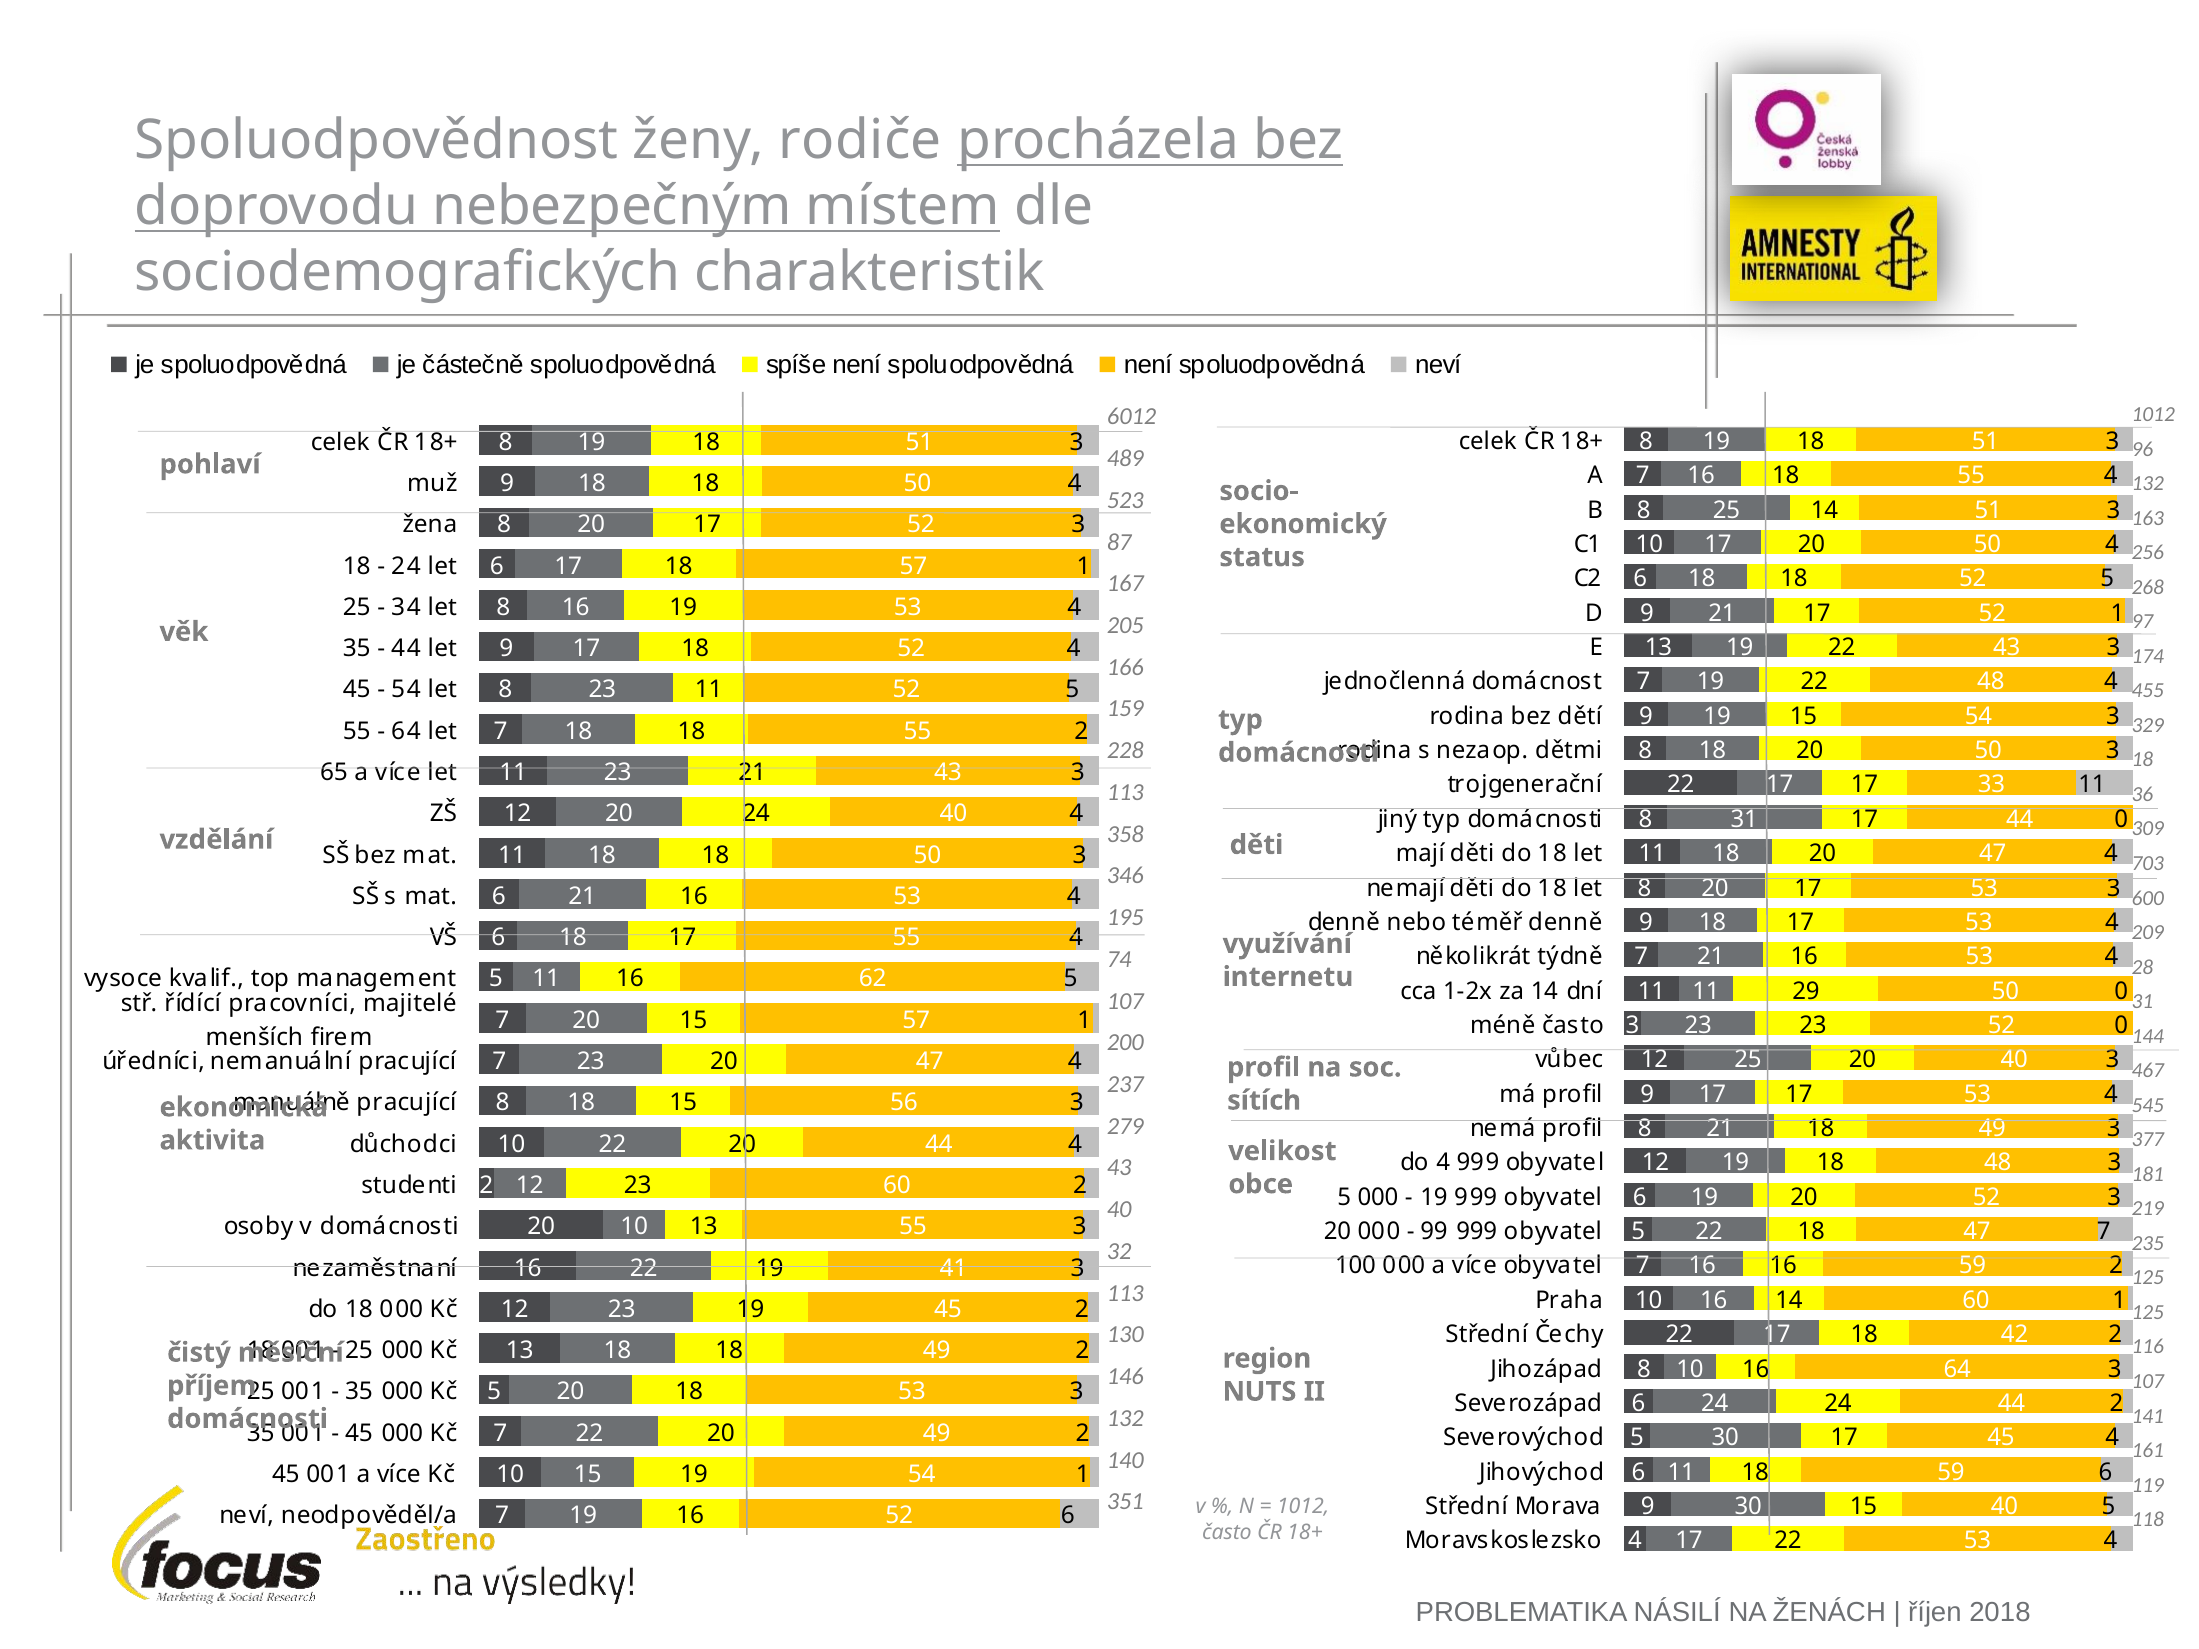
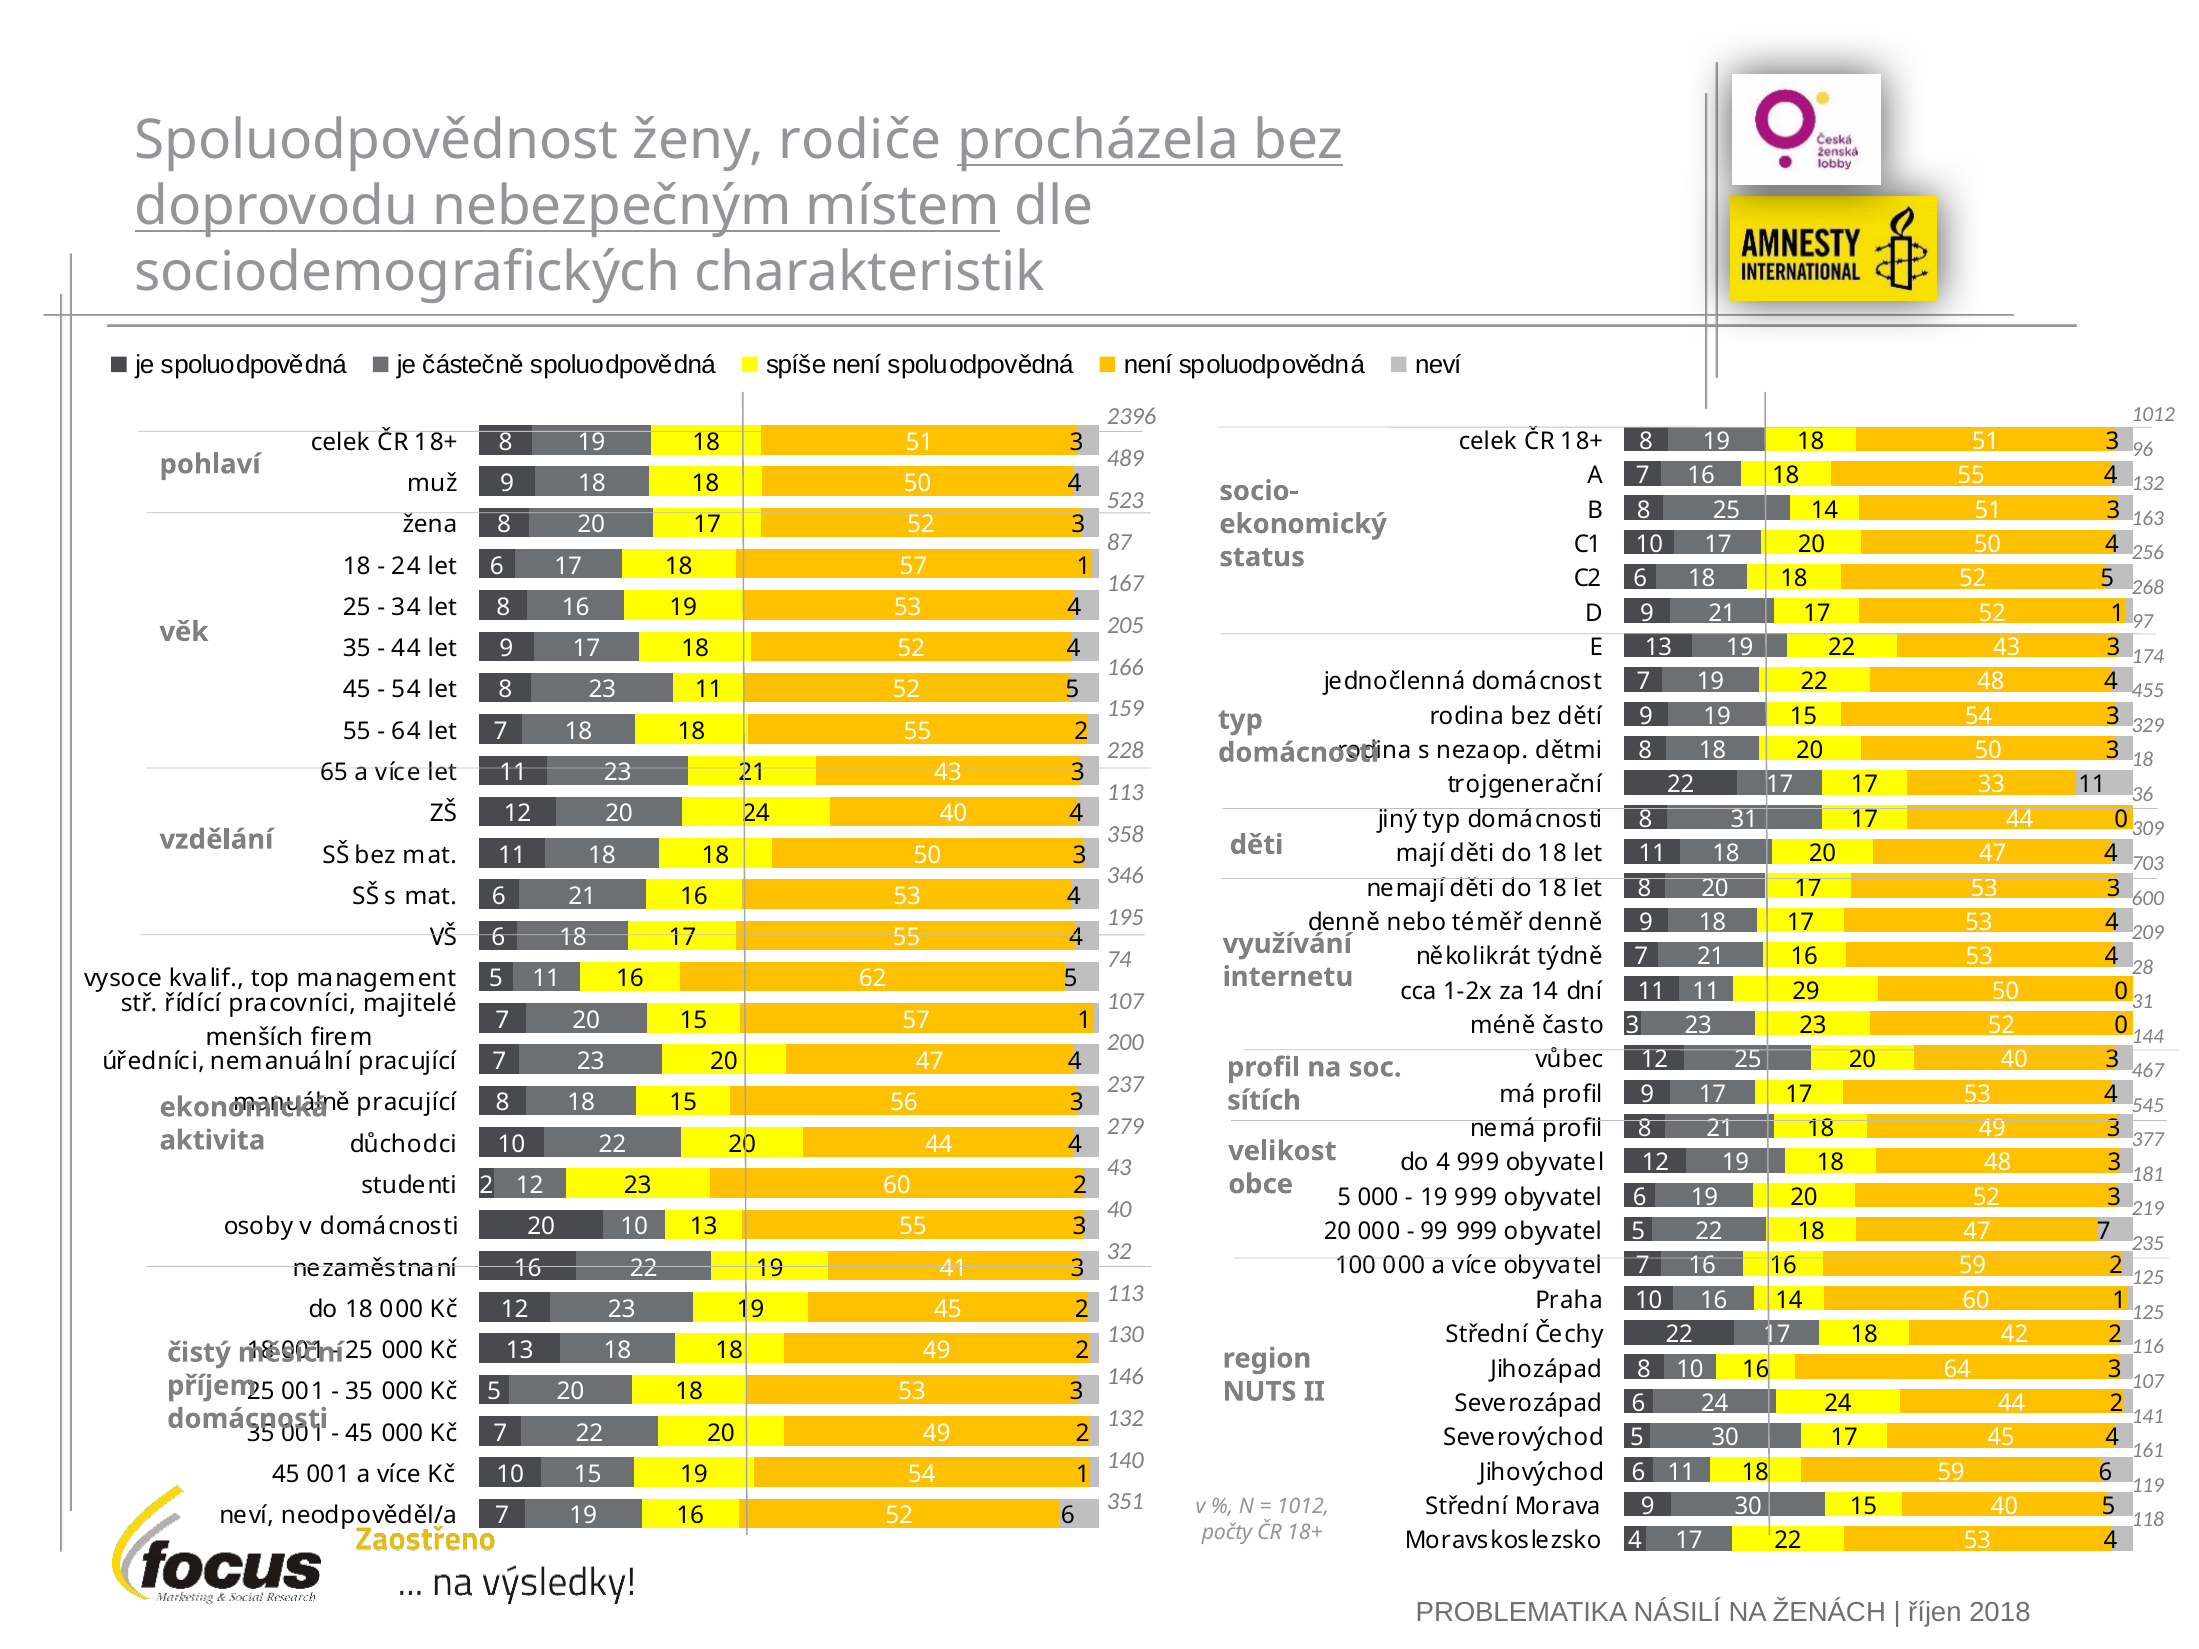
6012: 6012 -> 2396
často at (1227, 1533): často -> počty
